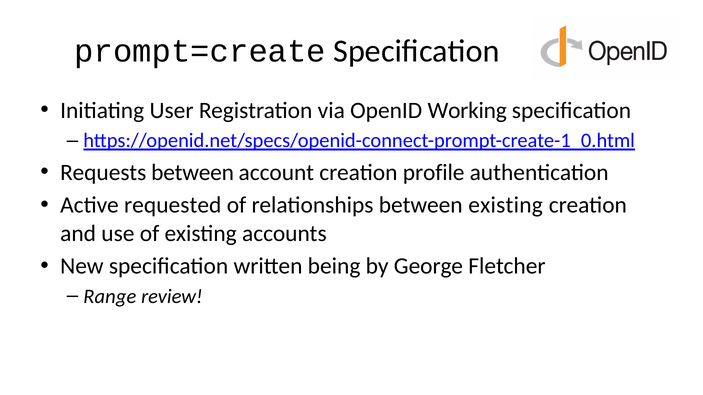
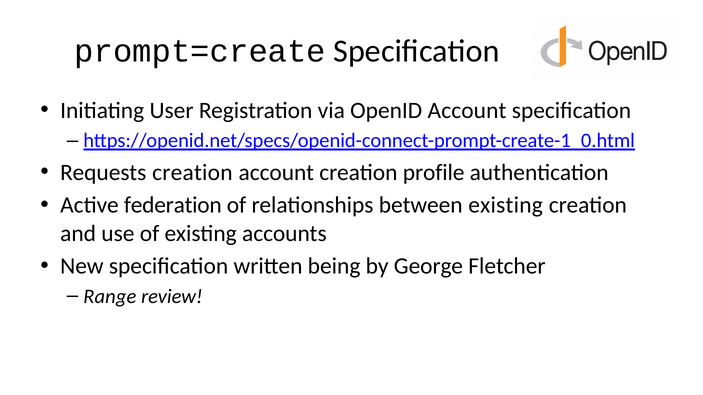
OpenID Working: Working -> Account
Requests between: between -> creation
requested: requested -> federation
